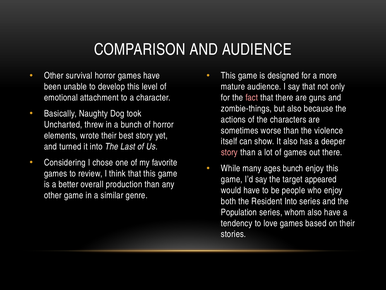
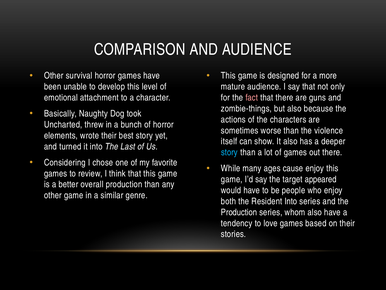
story at (229, 152) colour: pink -> light blue
ages bunch: bunch -> cause
Population at (239, 212): Population -> Production
